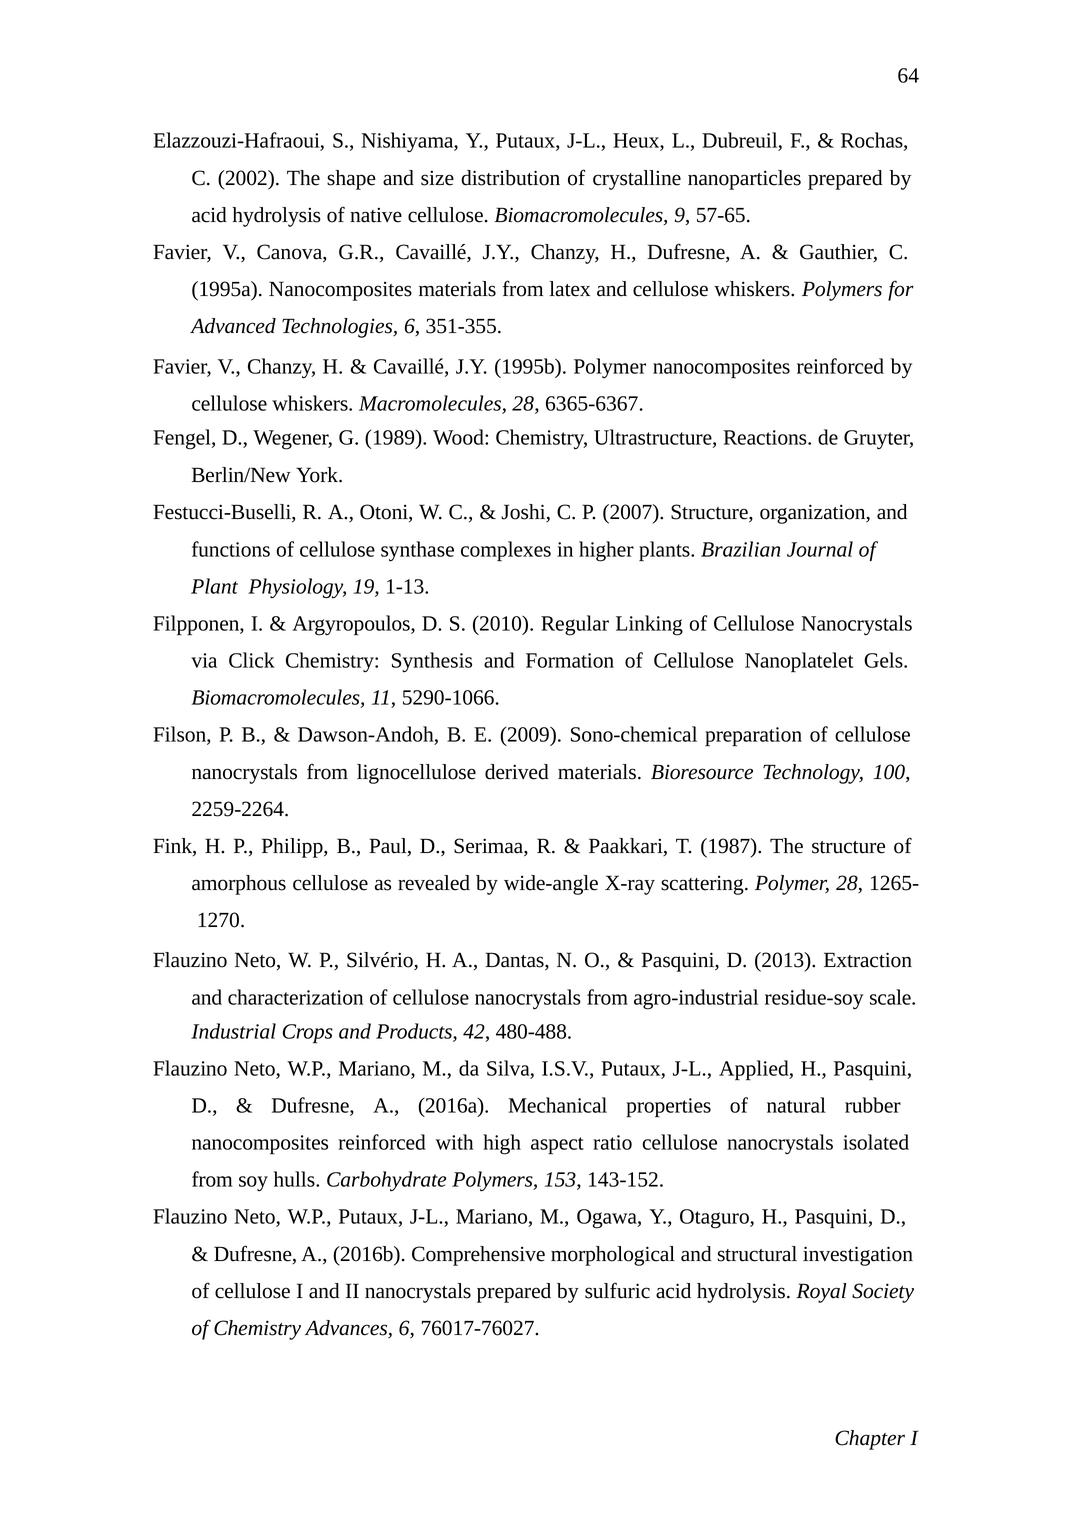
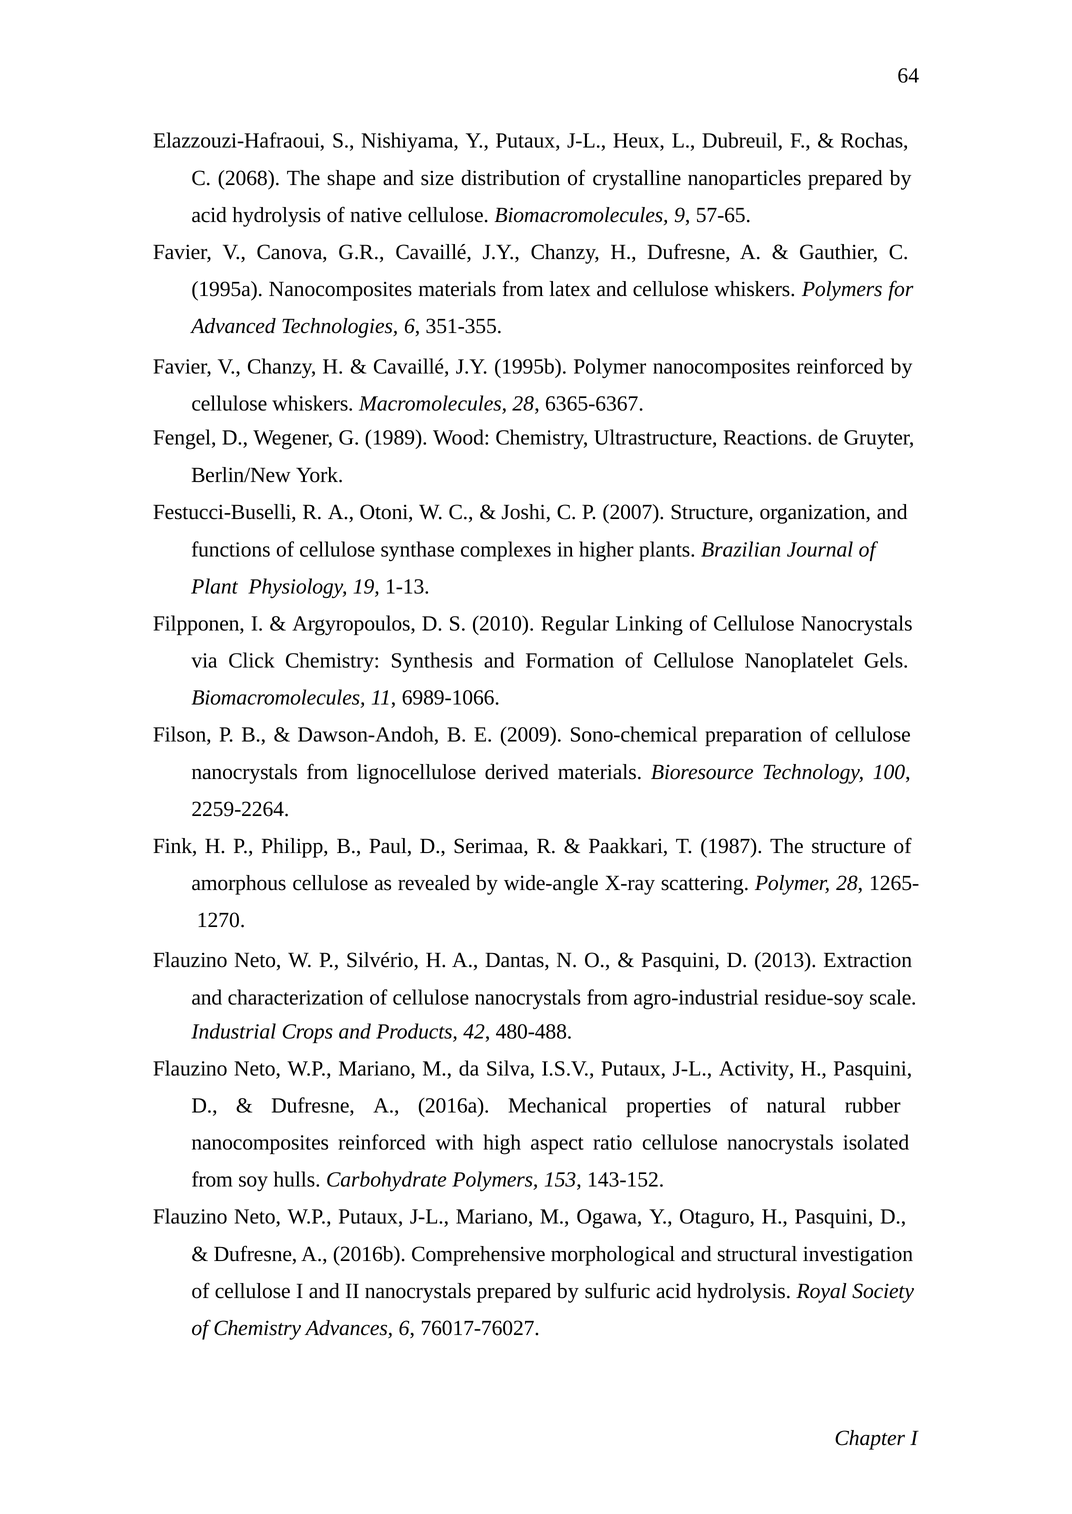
2002: 2002 -> 2068
5290-1066: 5290-1066 -> 6989-1066
Applied: Applied -> Activity
